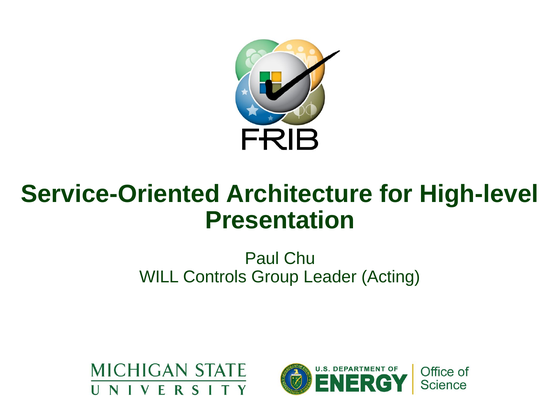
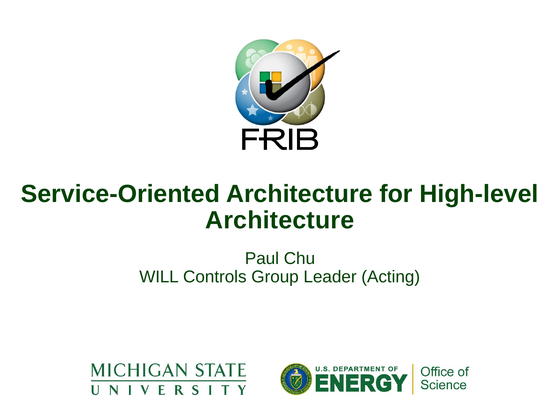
Presentation at (280, 220): Presentation -> Architecture
